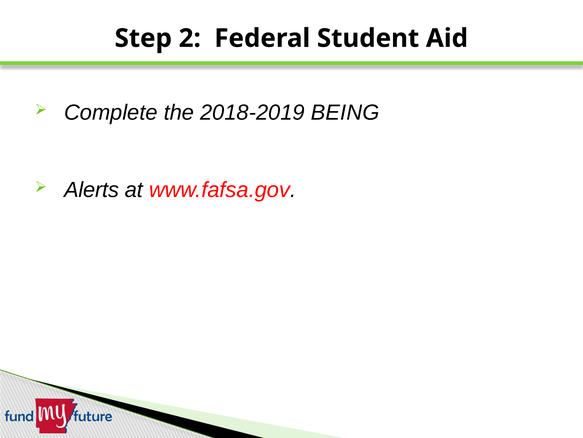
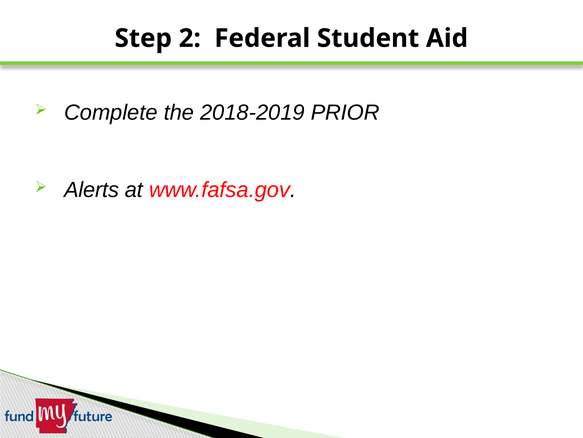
BEING: BEING -> PRIOR
